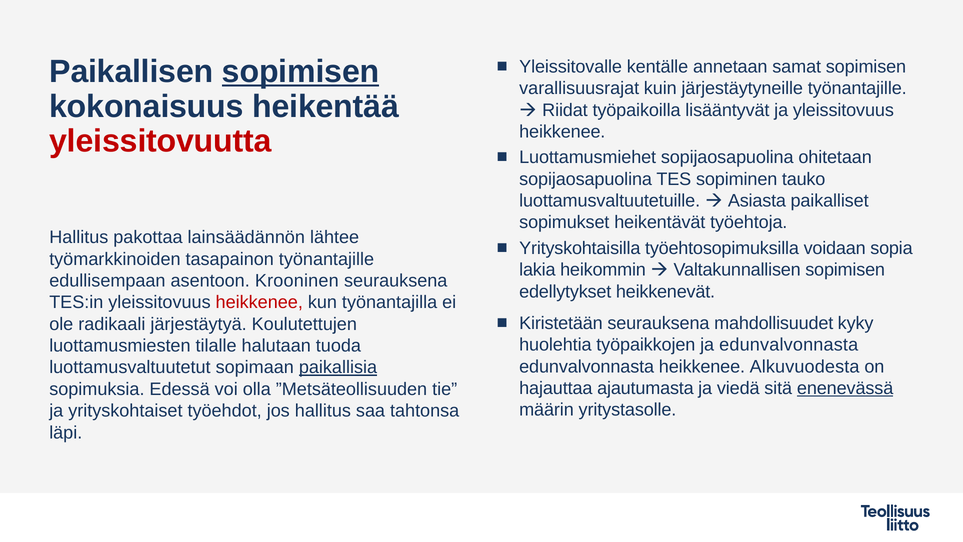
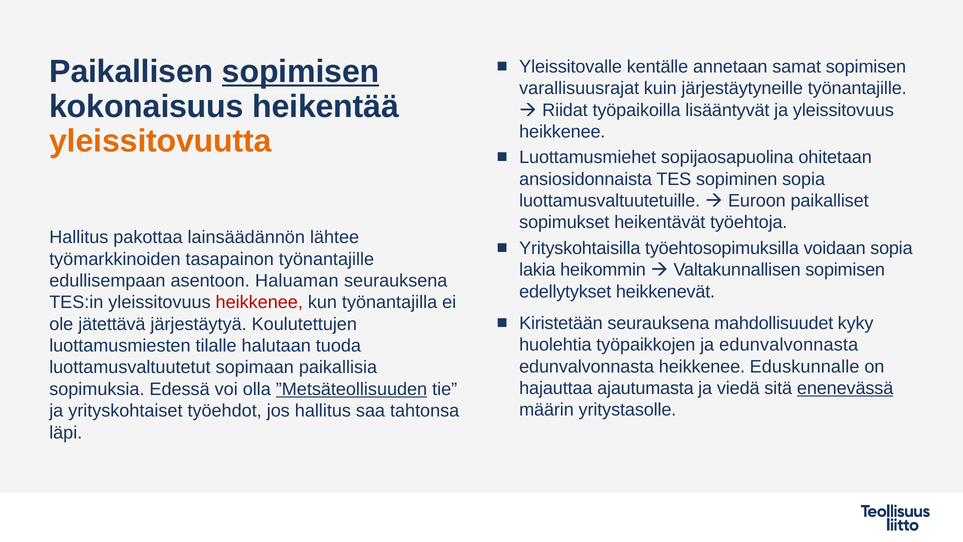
yleissitovuutta colour: red -> orange
sopijaosapuolina at (586, 179): sopijaosapuolina -> ansiosidonnaista
sopiminen tauko: tauko -> sopia
Asiasta: Asiasta -> Euroon
Krooninen: Krooninen -> Haluaman
radikaali: radikaali -> jätettävä
Alkuvuodesta: Alkuvuodesta -> Eduskunnalle
paikallisia underline: present -> none
”Metsäteollisuuden underline: none -> present
